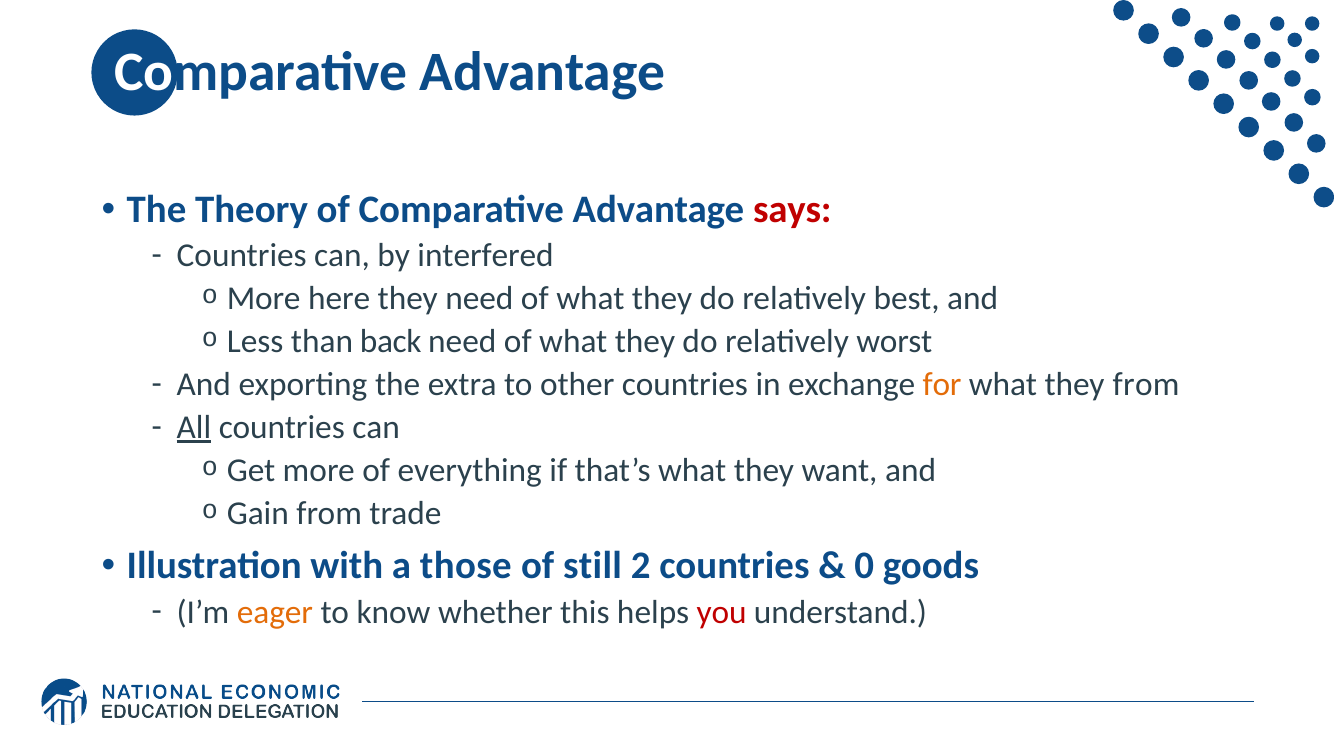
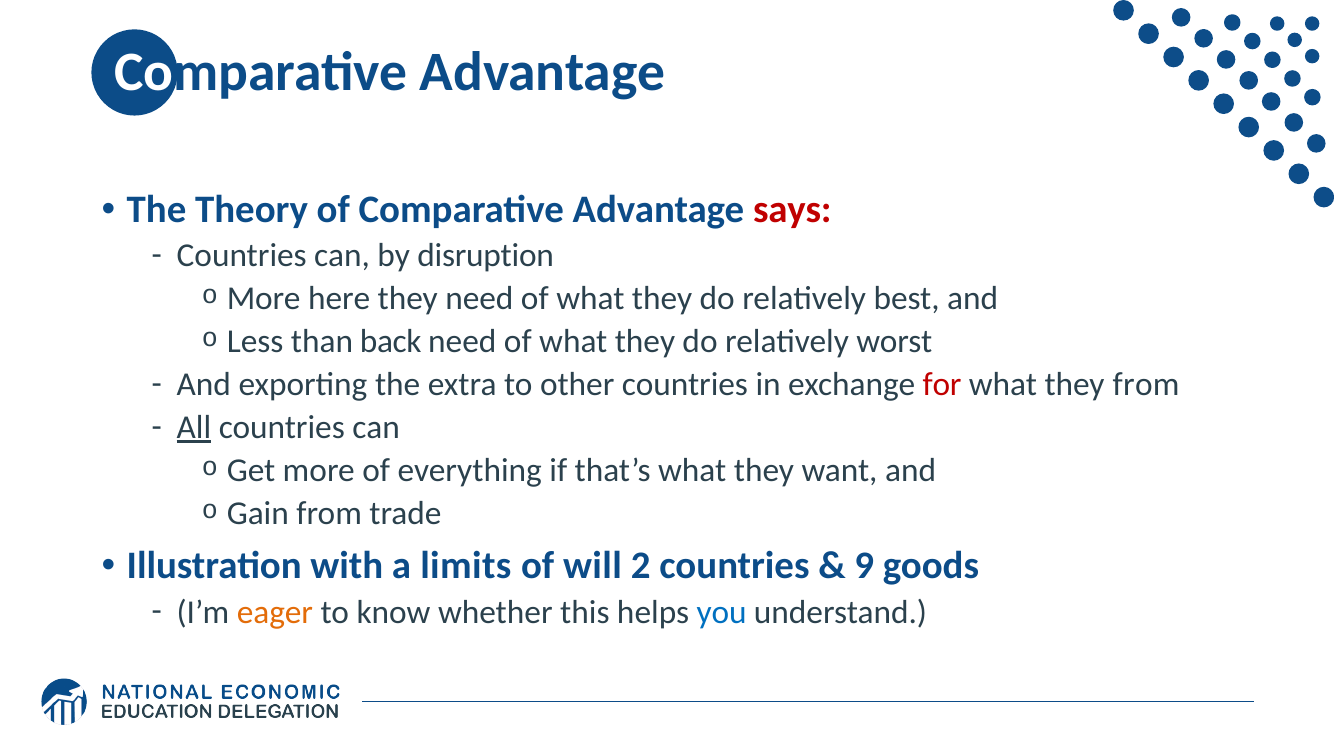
interfered: interfered -> disruption
for colour: orange -> red
those: those -> limits
still: still -> will
0: 0 -> 9
you colour: red -> blue
